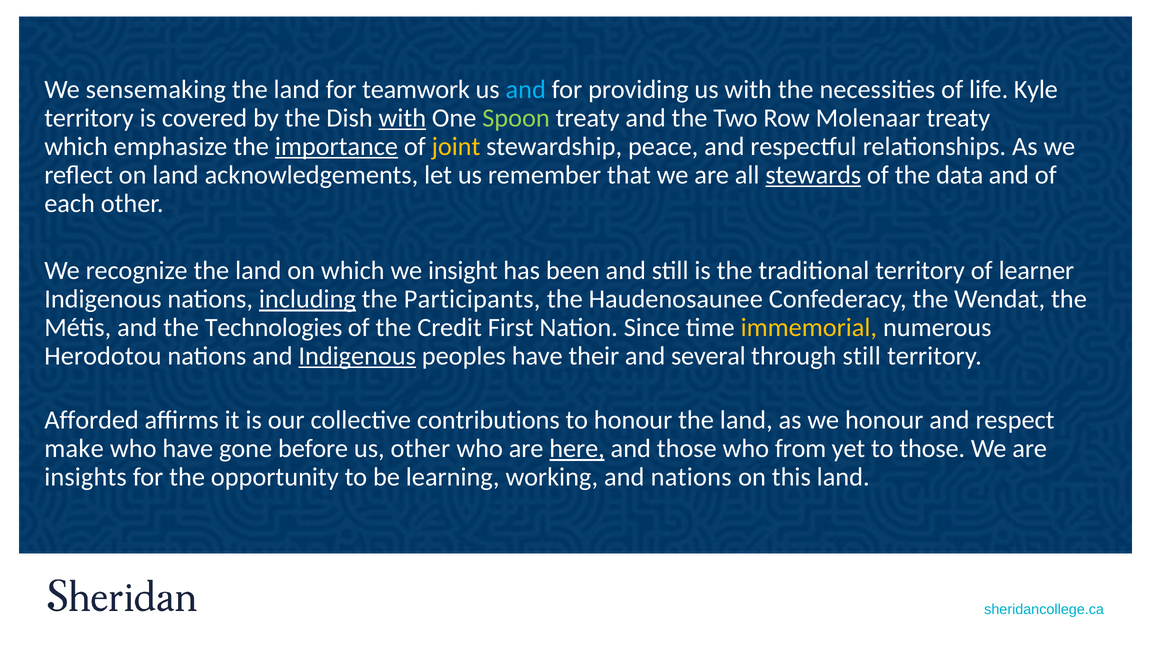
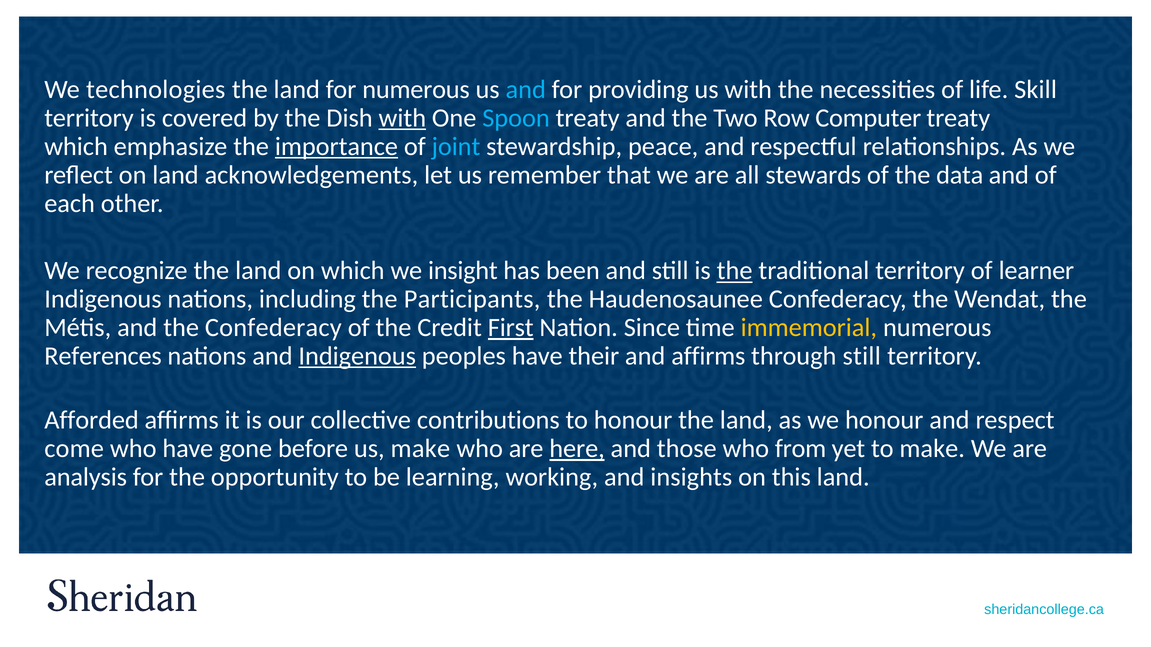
sensemaking: sensemaking -> technologies
for teamwork: teamwork -> numerous
Kyle: Kyle -> Skill
Spoon colour: light green -> light blue
Molenaar: Molenaar -> Computer
joint colour: yellow -> light blue
stewards underline: present -> none
the at (735, 271) underline: none -> present
including underline: present -> none
the Technologies: Technologies -> Confederacy
First underline: none -> present
Herodotou: Herodotou -> References
and several: several -> affirms
make: make -> come
us other: other -> make
to those: those -> make
insights: insights -> analysis
and nations: nations -> insights
